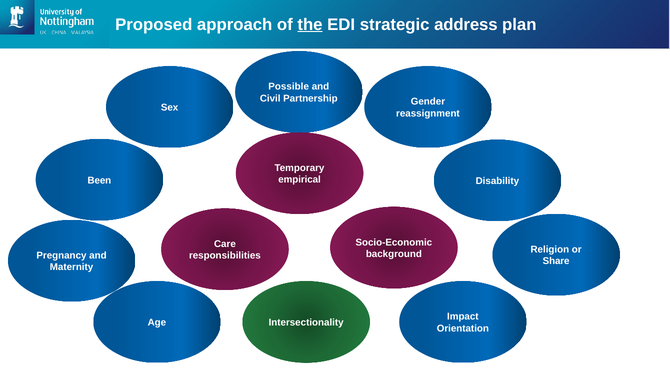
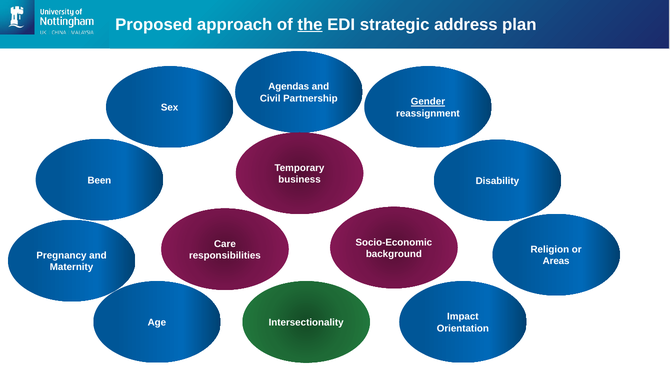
Possible: Possible -> Agendas
Gender underline: none -> present
empirical: empirical -> business
Share: Share -> Areas
